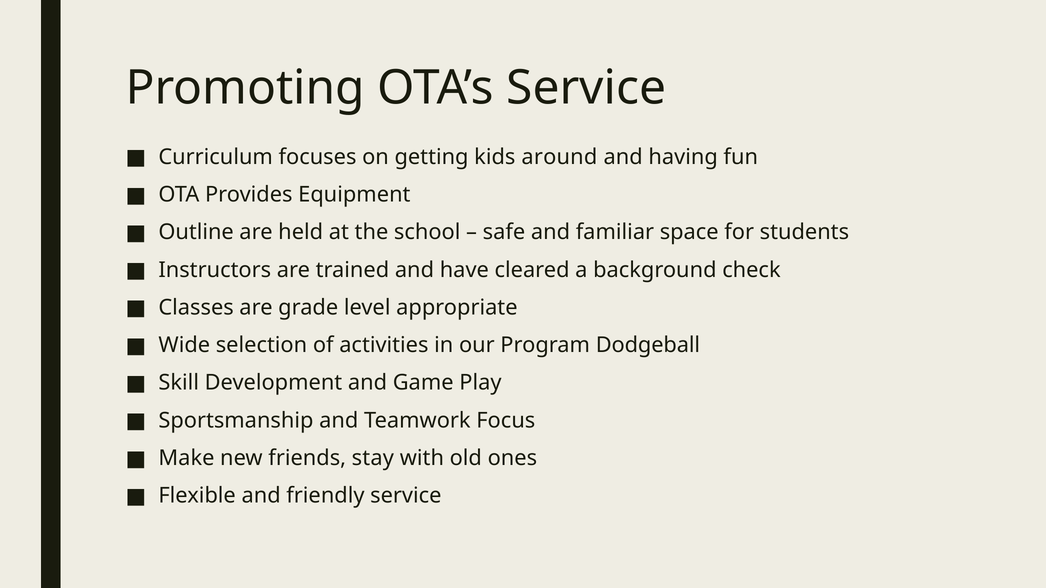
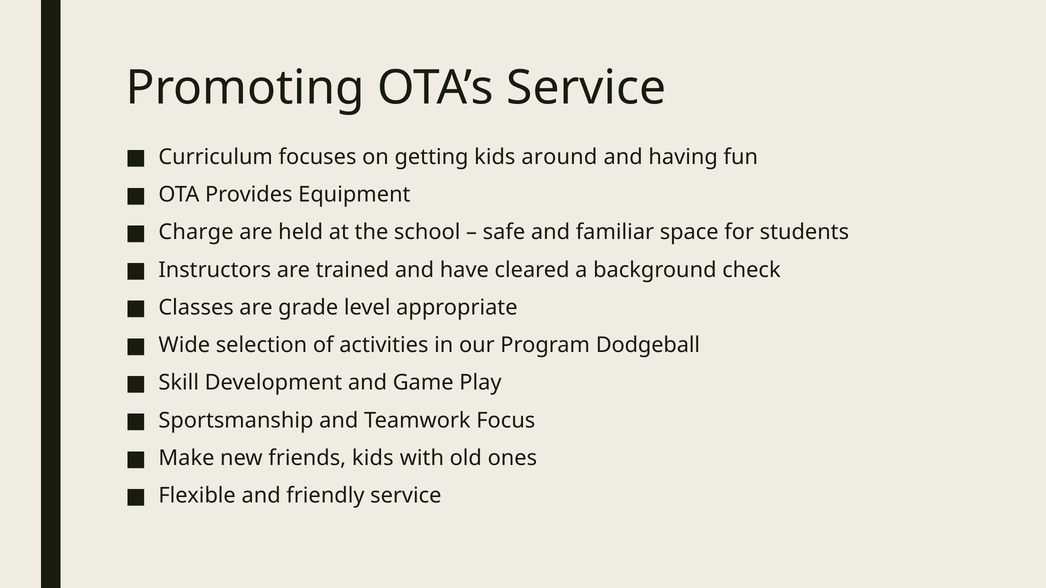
Outline: Outline -> Charge
friends stay: stay -> kids
